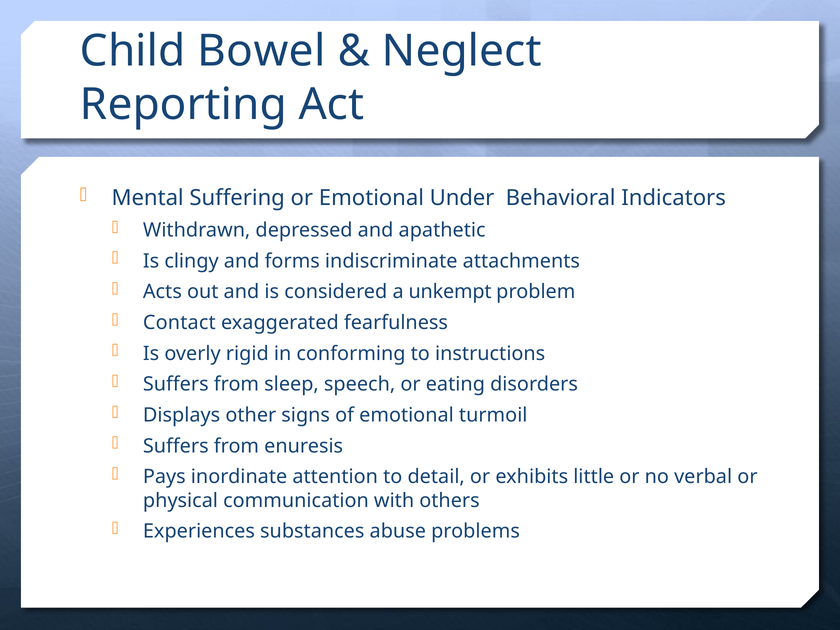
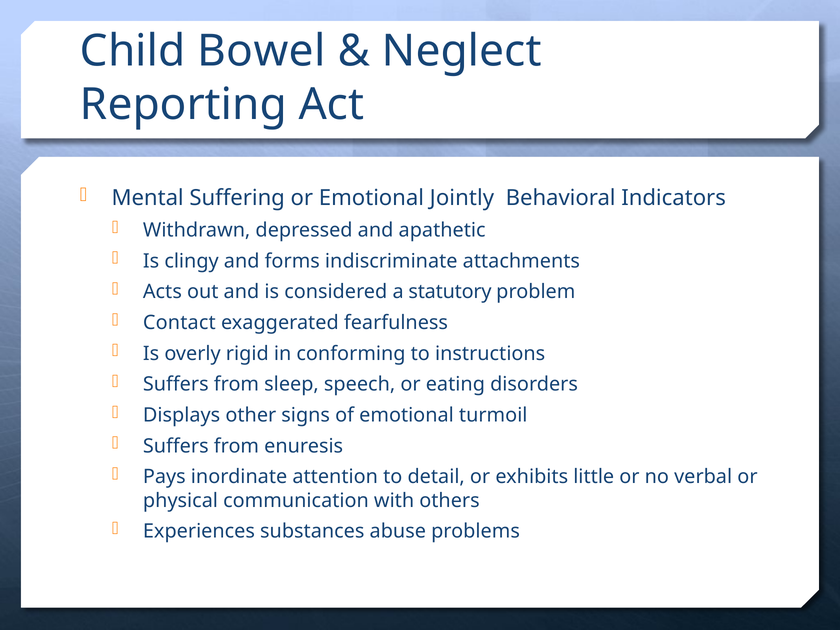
Under: Under -> Jointly
unkempt: unkempt -> statutory
